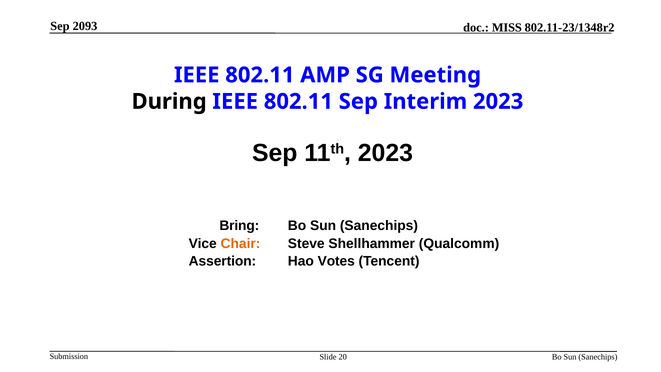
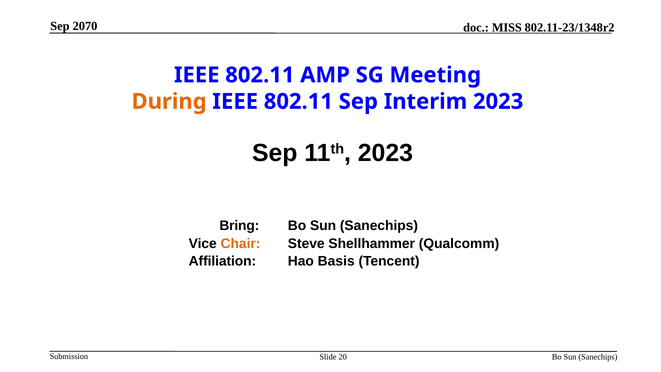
2093: 2093 -> 2070
During colour: black -> orange
Assertion: Assertion -> Affiliation
Votes: Votes -> Basis
